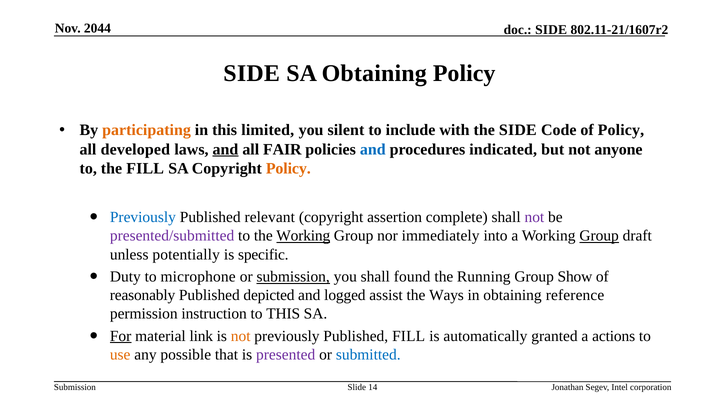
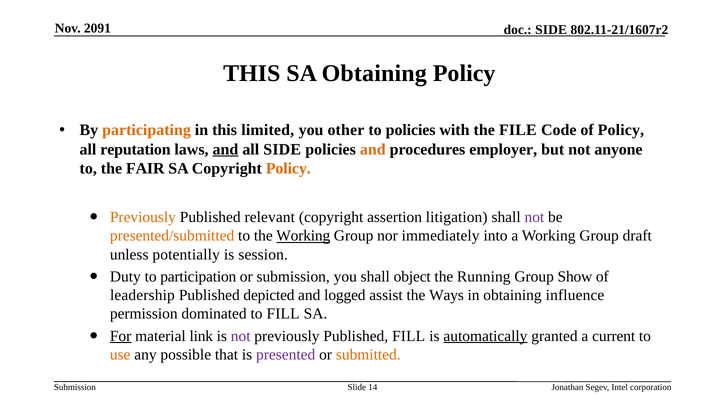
2044: 2044 -> 2091
SIDE at (252, 74): SIDE -> THIS
silent: silent -> other
to include: include -> policies
the SIDE: SIDE -> FILE
developed: developed -> reputation
all FAIR: FAIR -> SIDE
and at (373, 149) colour: blue -> orange
indicated: indicated -> employer
the FILL: FILL -> FAIR
Previously at (143, 218) colour: blue -> orange
complete: complete -> litigation
presented/submitted colour: purple -> orange
Group at (599, 236) underline: present -> none
specific: specific -> session
microphone: microphone -> participation
submission at (293, 277) underline: present -> none
found: found -> object
reasonably: reasonably -> leadership
reference: reference -> influence
instruction: instruction -> dominated
to THIS: THIS -> FILL
not at (241, 336) colour: orange -> purple
automatically underline: none -> present
actions: actions -> current
submitted colour: blue -> orange
